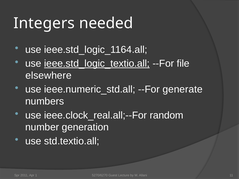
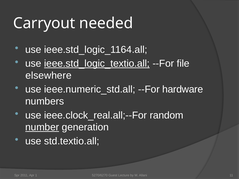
Integers: Integers -> Carryout
generate: generate -> hardware
number underline: none -> present
